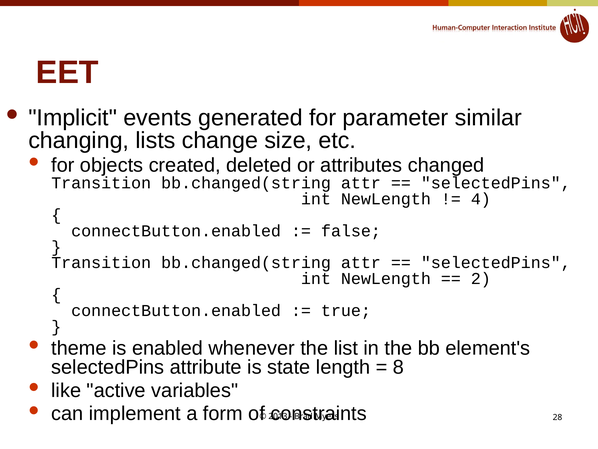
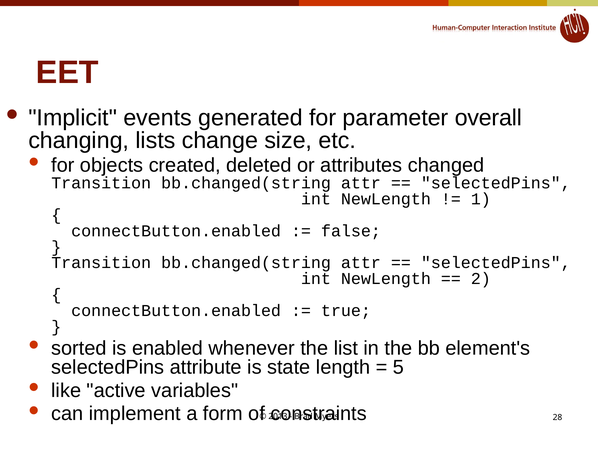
similar: similar -> overall
4: 4 -> 1
theme: theme -> sorted
8: 8 -> 5
